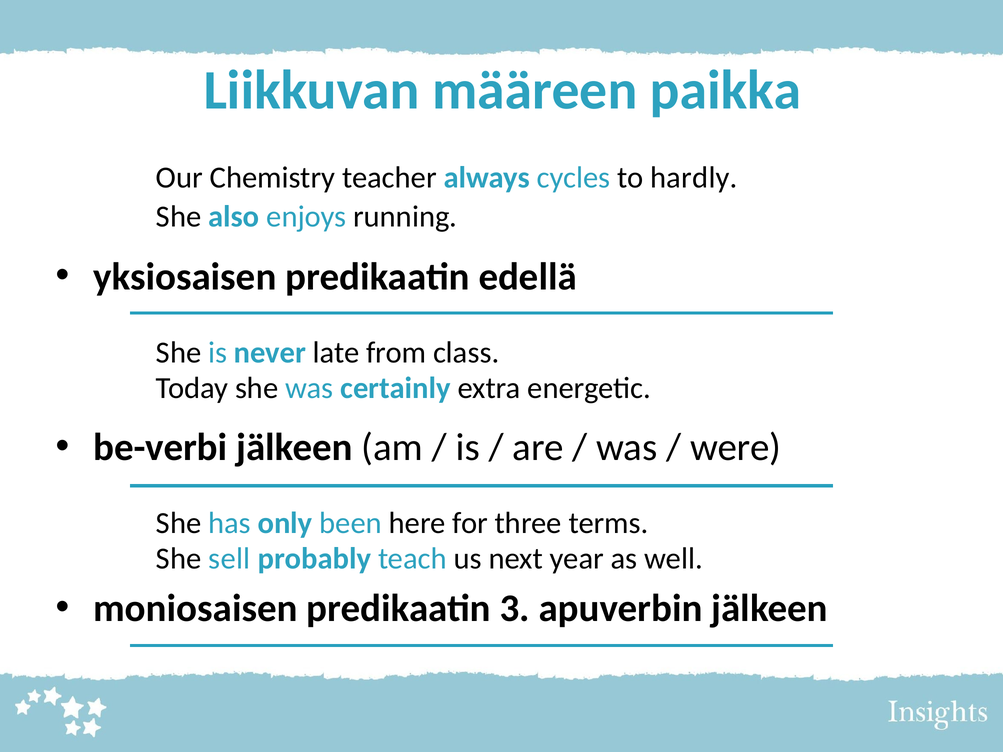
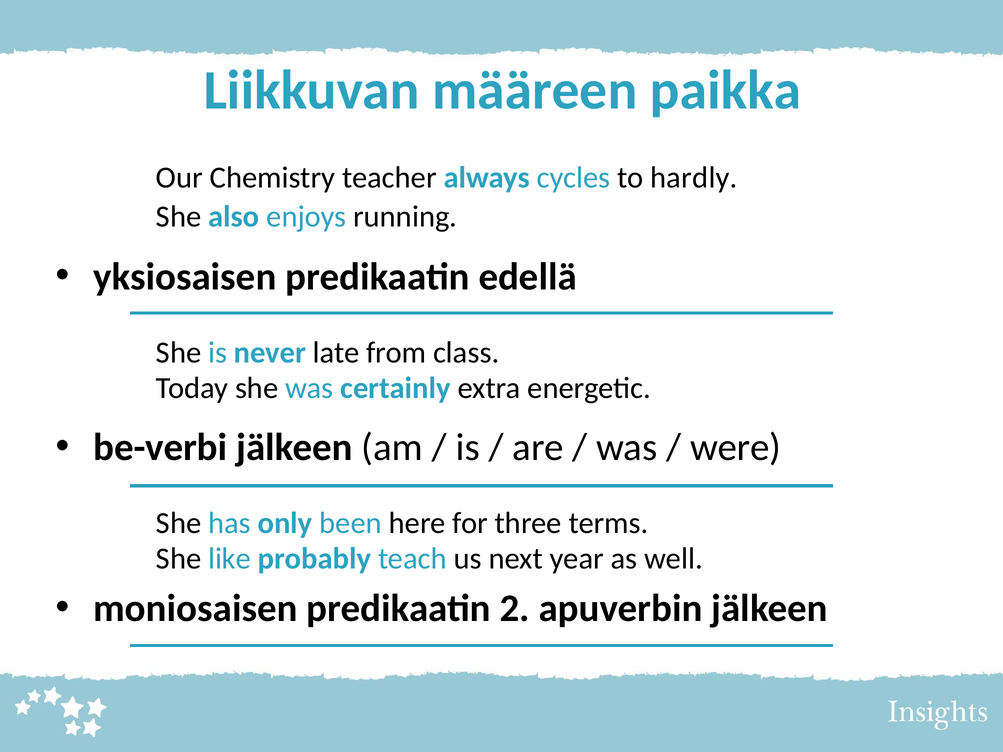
sell: sell -> like
3: 3 -> 2
